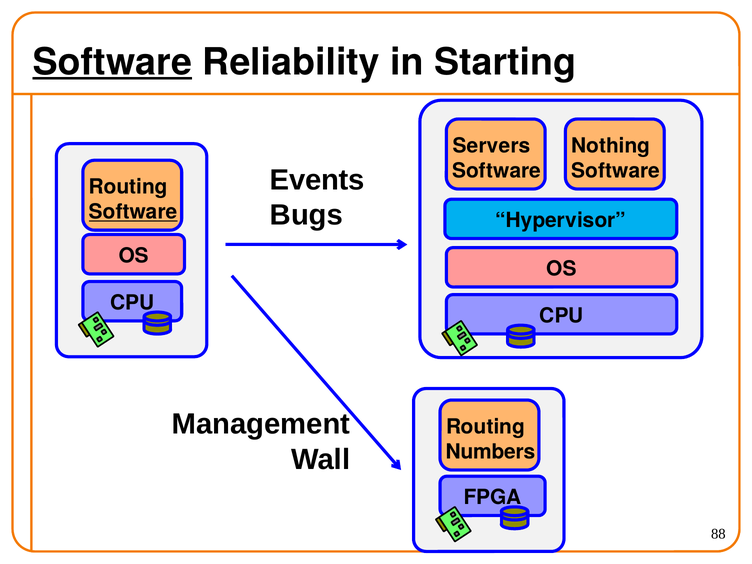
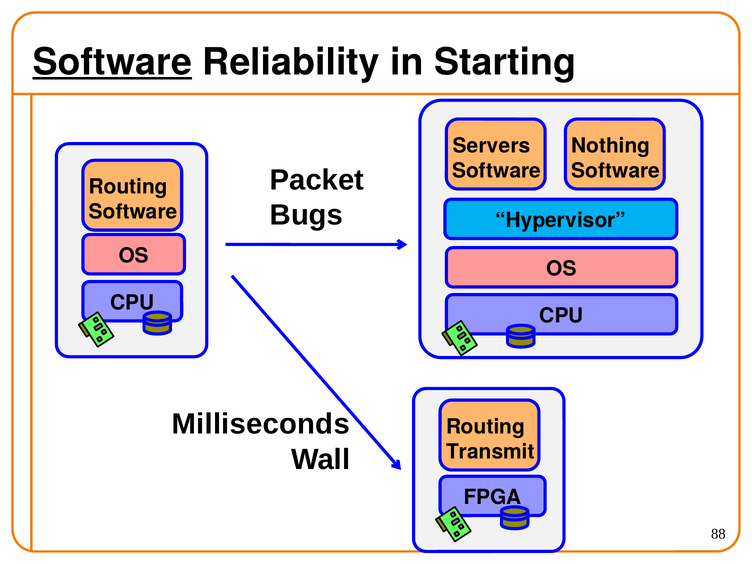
Events: Events -> Packet
Software at (133, 212) underline: present -> none
Management: Management -> Milliseconds
Numbers: Numbers -> Transmit
